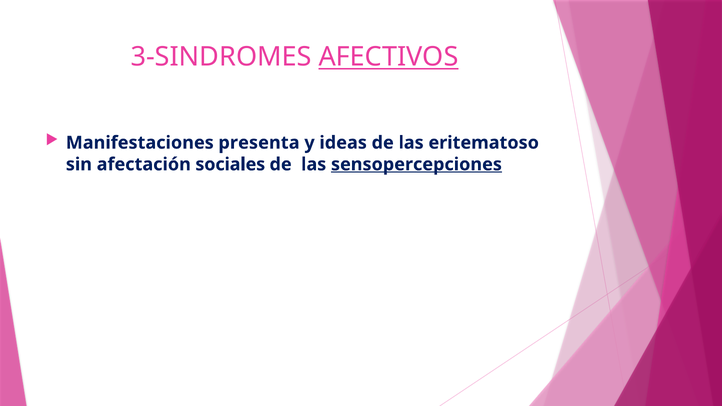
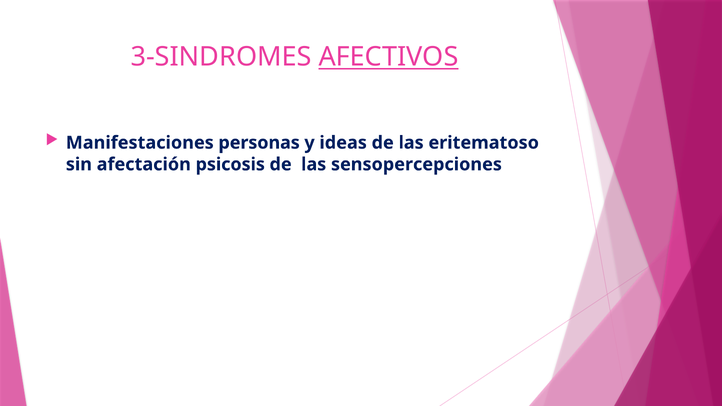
presenta: presenta -> personas
sociales: sociales -> psicosis
sensopercepciones underline: present -> none
